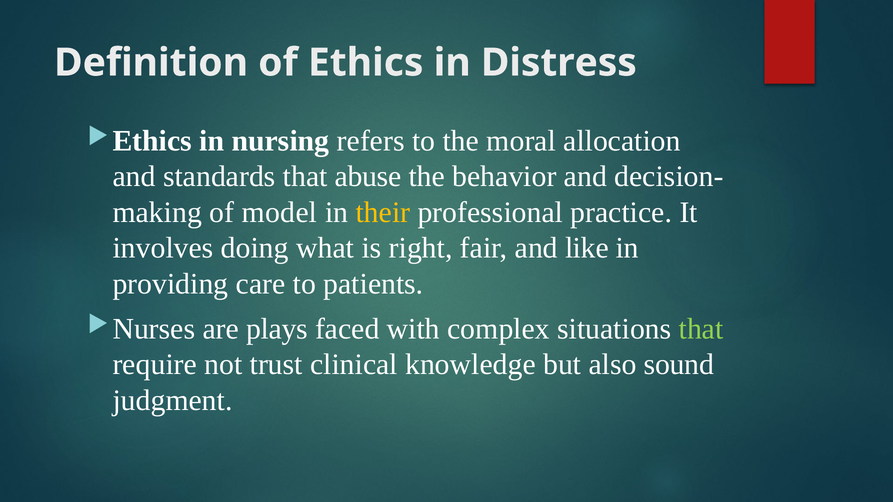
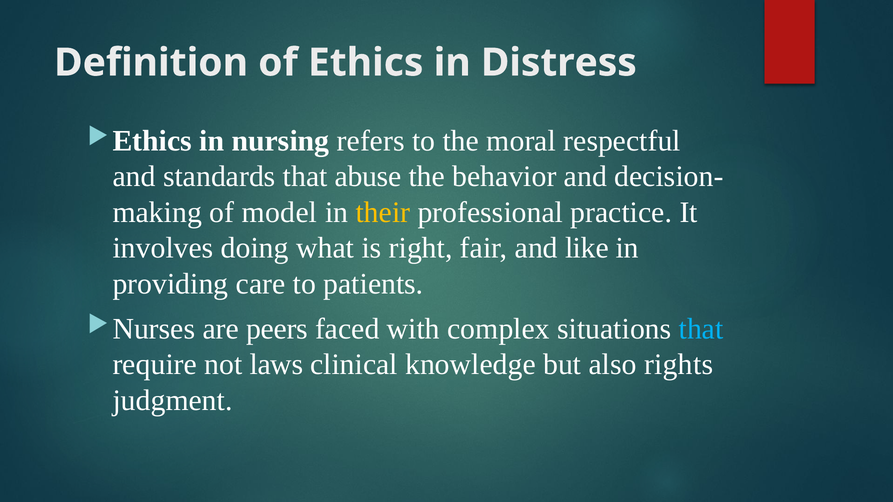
allocation: allocation -> respectful
plays: plays -> peers
that at (701, 329) colour: light green -> light blue
trust: trust -> laws
sound: sound -> rights
